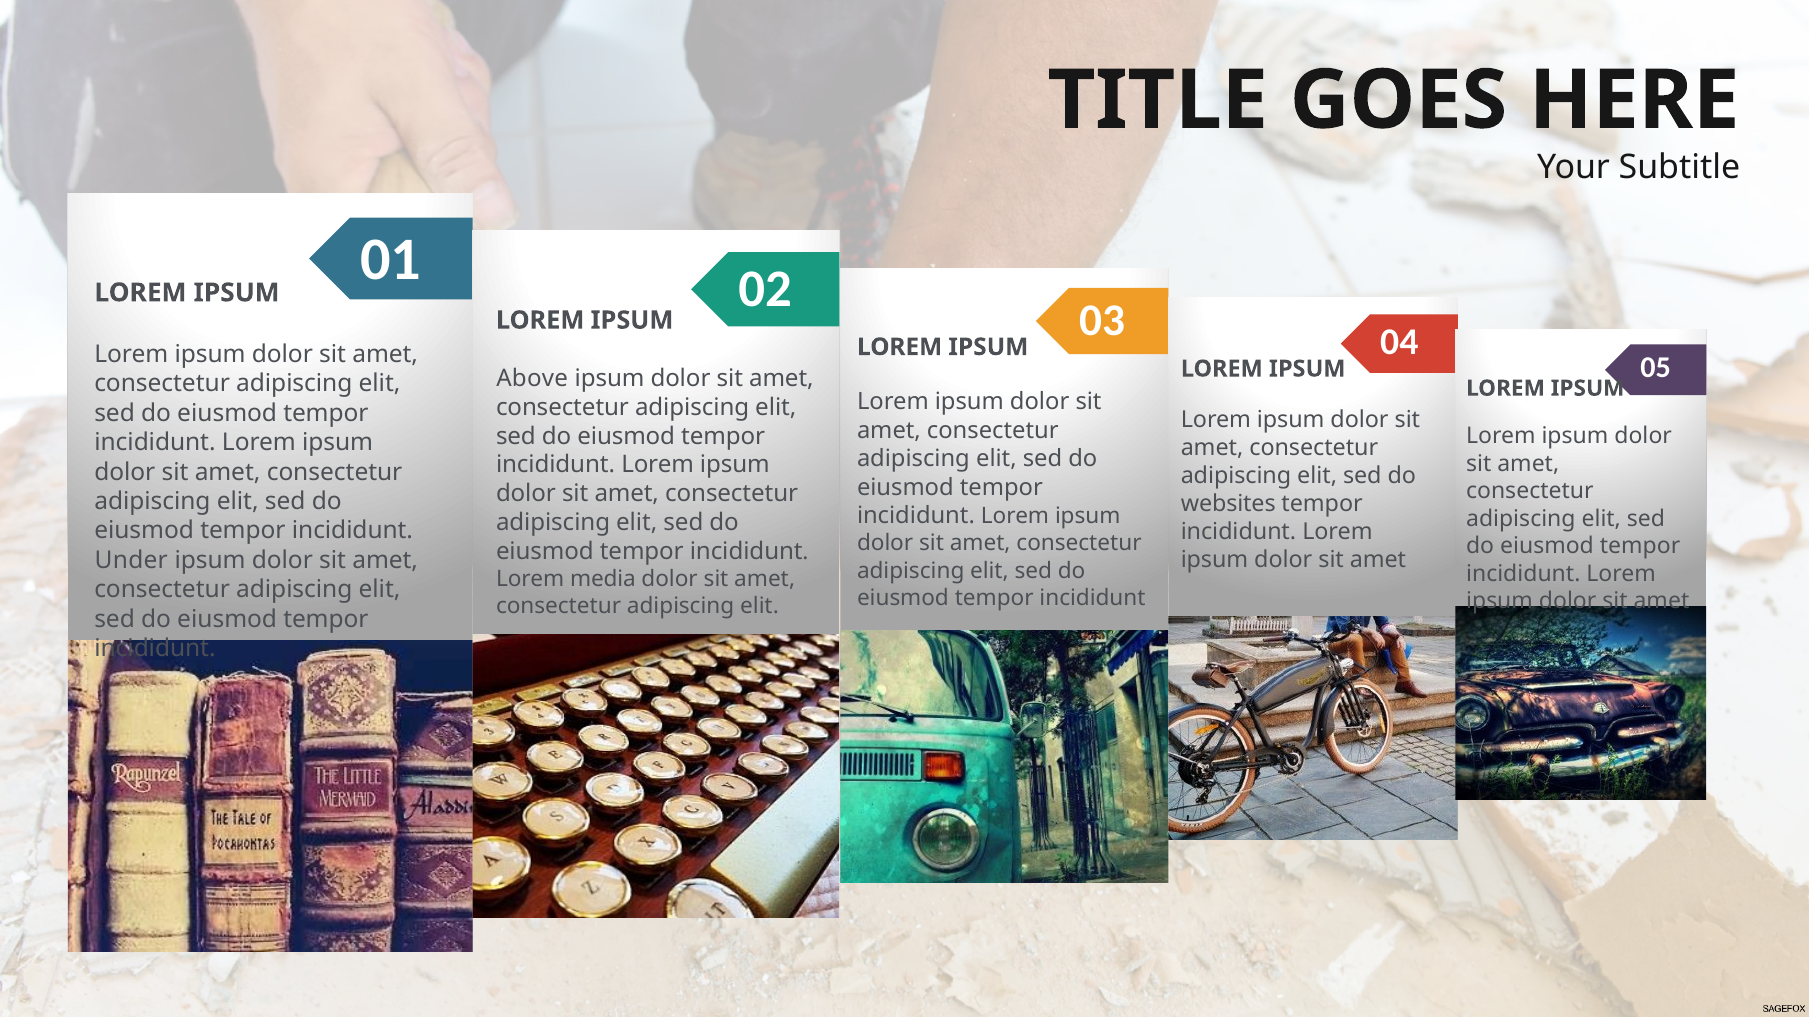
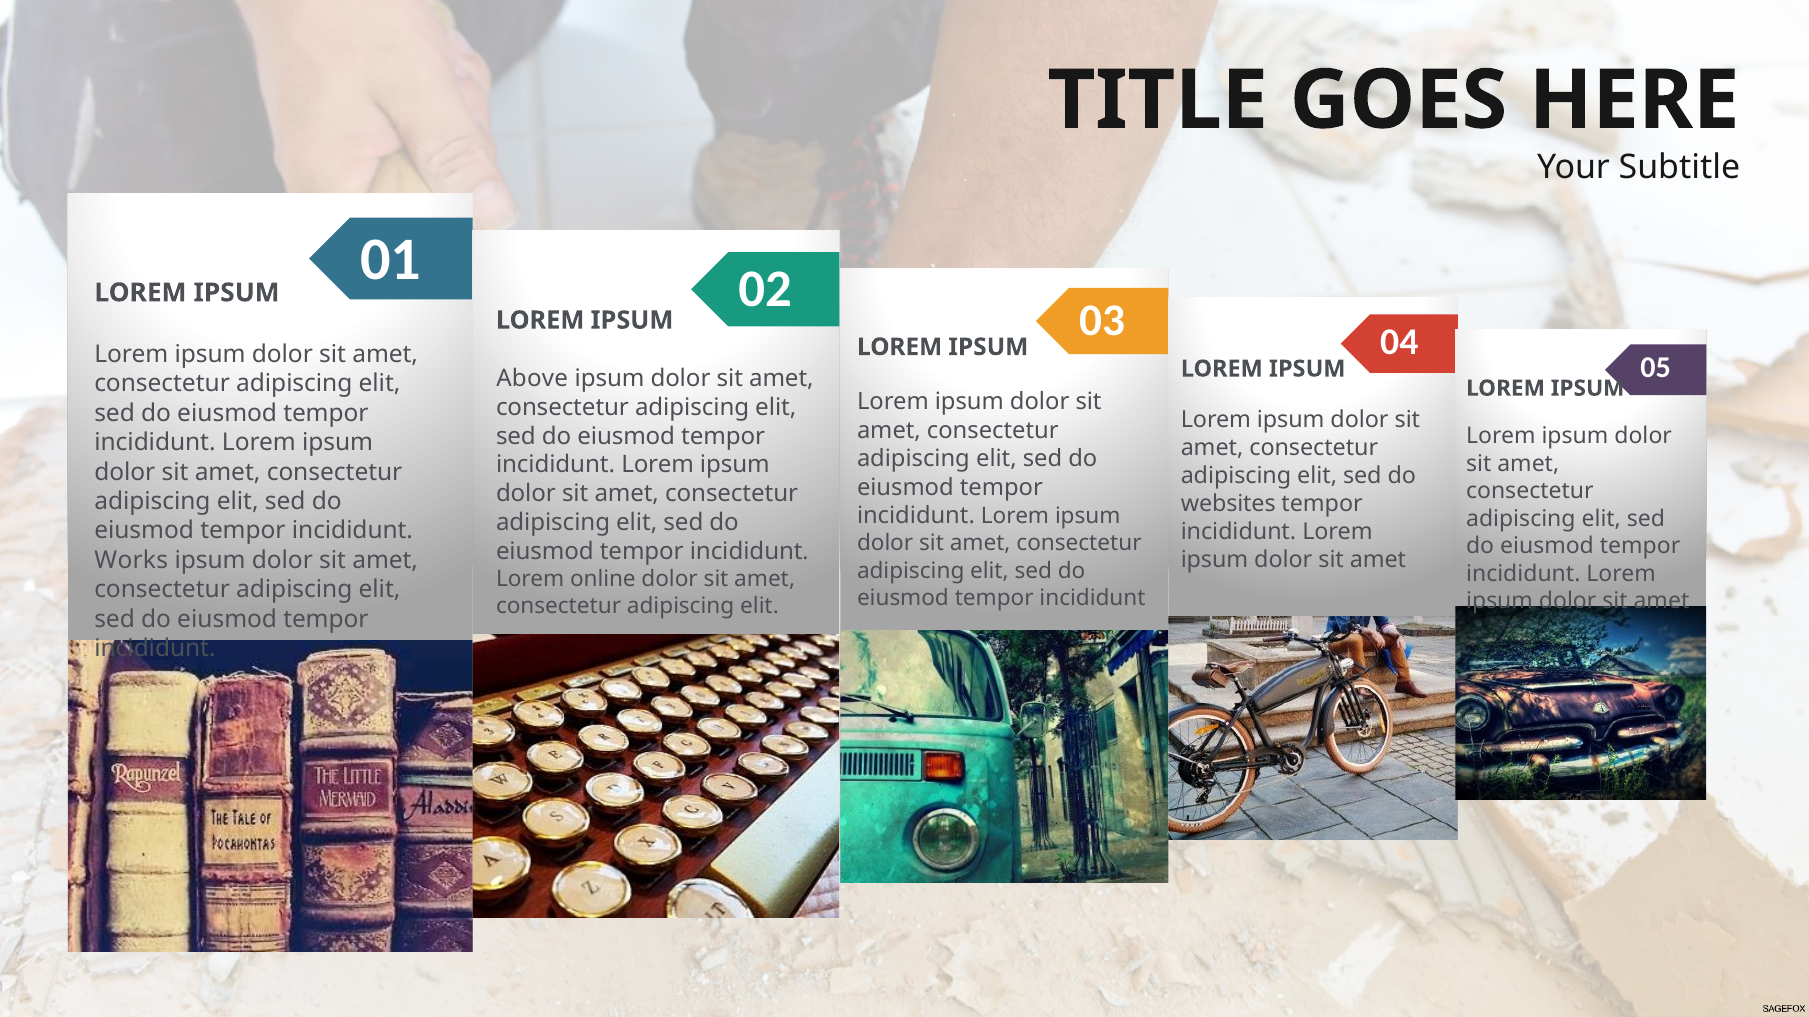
Under: Under -> Works
media: media -> online
